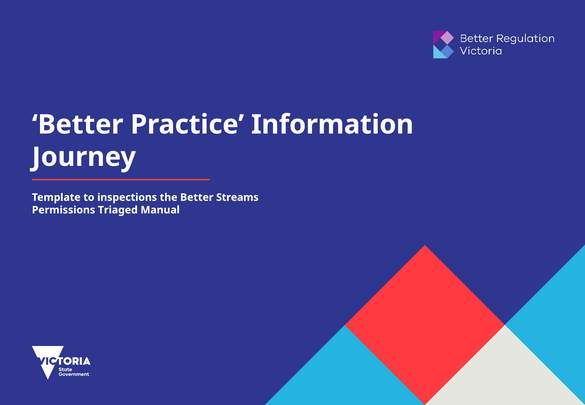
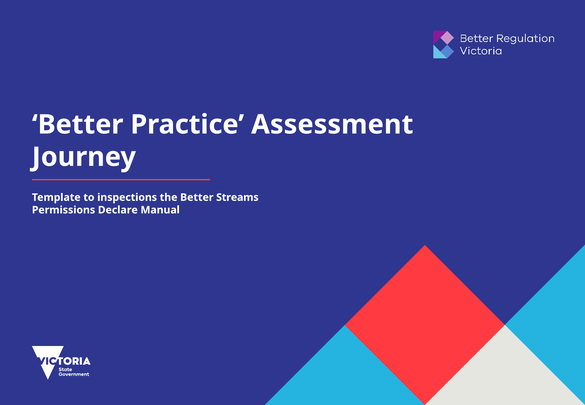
Information: Information -> Assessment
Triaged: Triaged -> Declare
